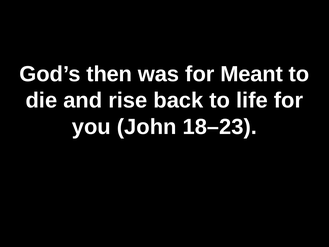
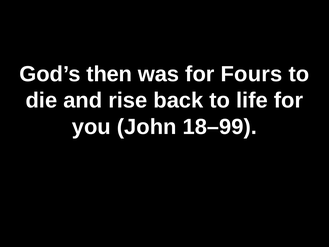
Meant: Meant -> Fours
18–23: 18–23 -> 18–99
